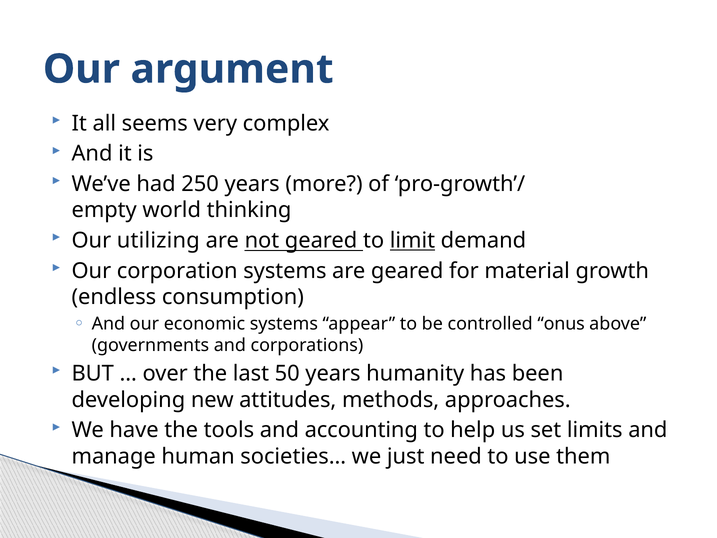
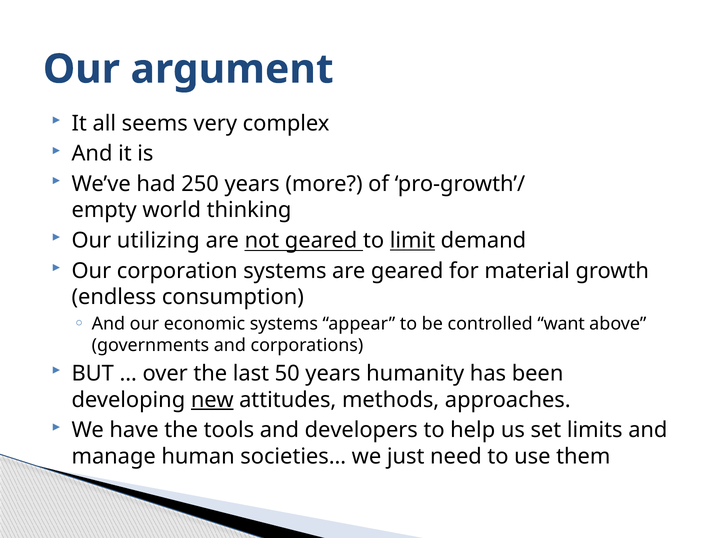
onus: onus -> want
new underline: none -> present
accounting: accounting -> developers
